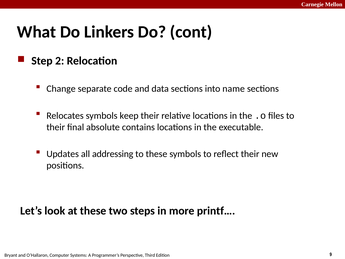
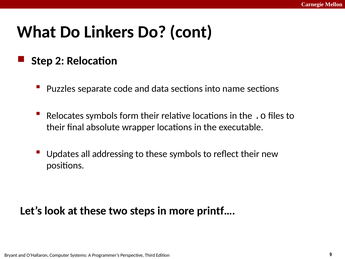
Change: Change -> Puzzles
keep: keep -> form
contains: contains -> wrapper
